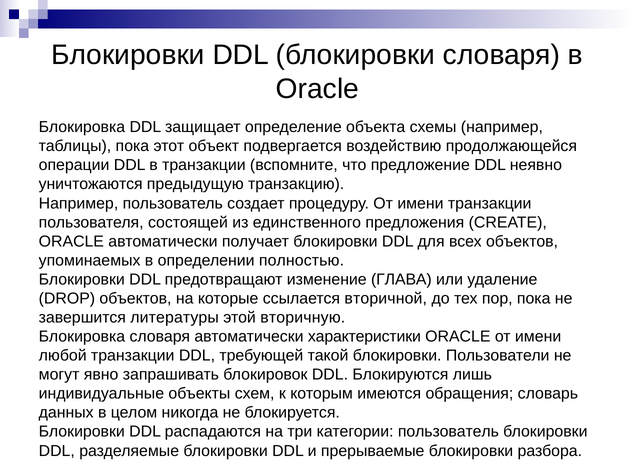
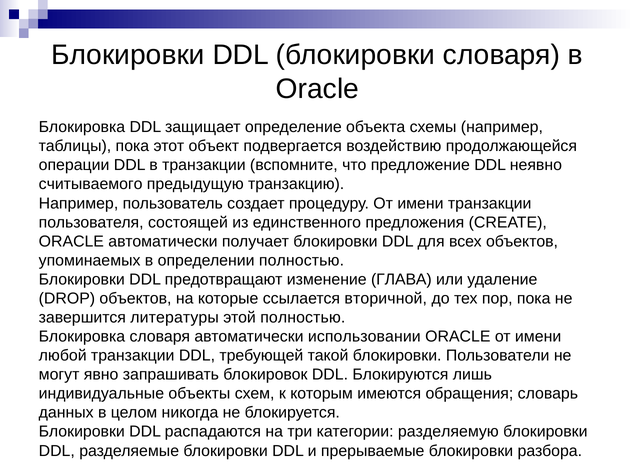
уничтожаются: уничтожаются -> считываемого
этой вторичную: вторичную -> полностью
характеристики: характеристики -> использовании
категории пользователь: пользователь -> разделяемую
